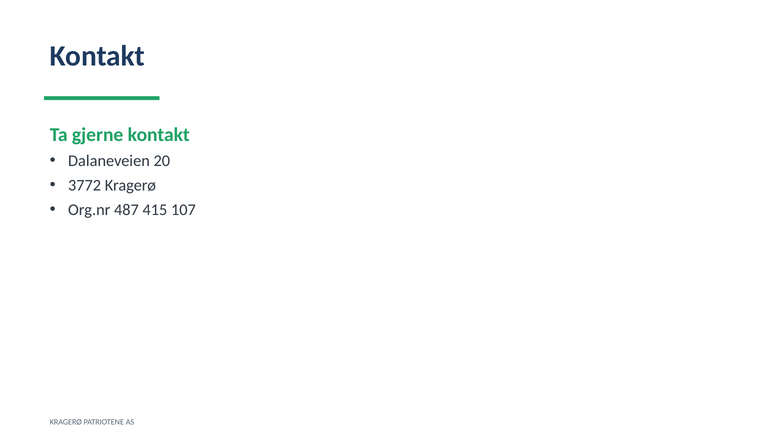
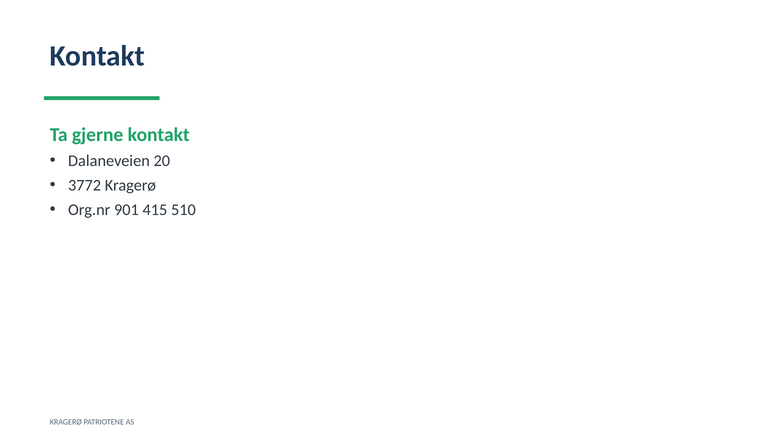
487: 487 -> 901
107: 107 -> 510
